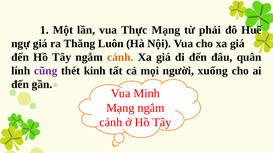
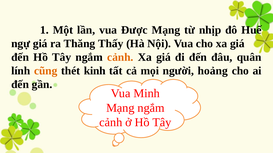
Thực: Thực -> Được
phải: phải -> nhịp
Luôn: Luôn -> Thấy
cũng colour: purple -> orange
xuống: xuống -> hoảng
